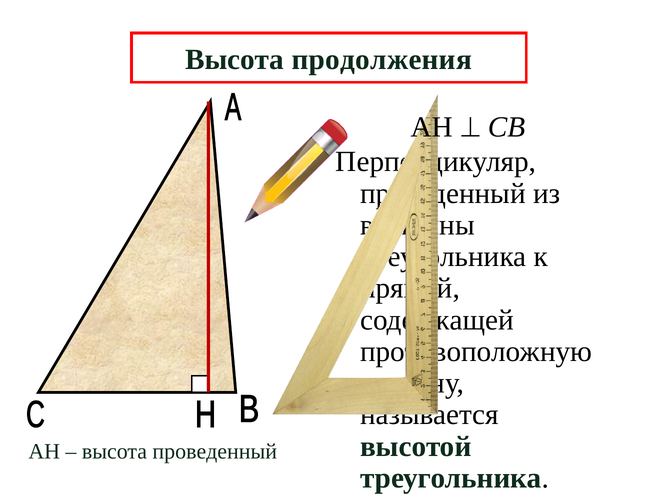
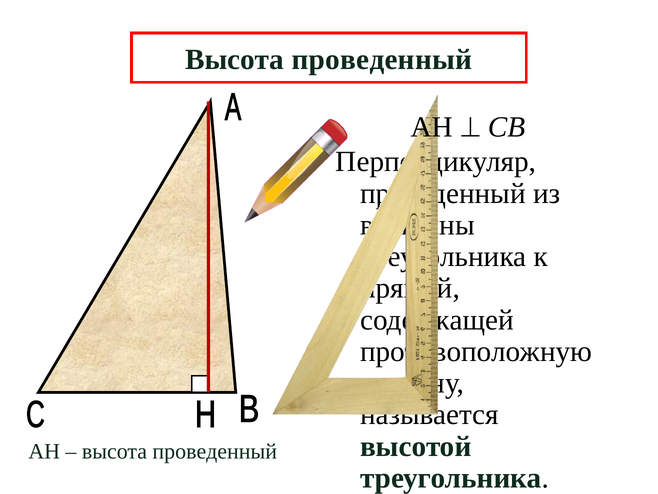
продолжения at (382, 60): продолжения -> проведенный
